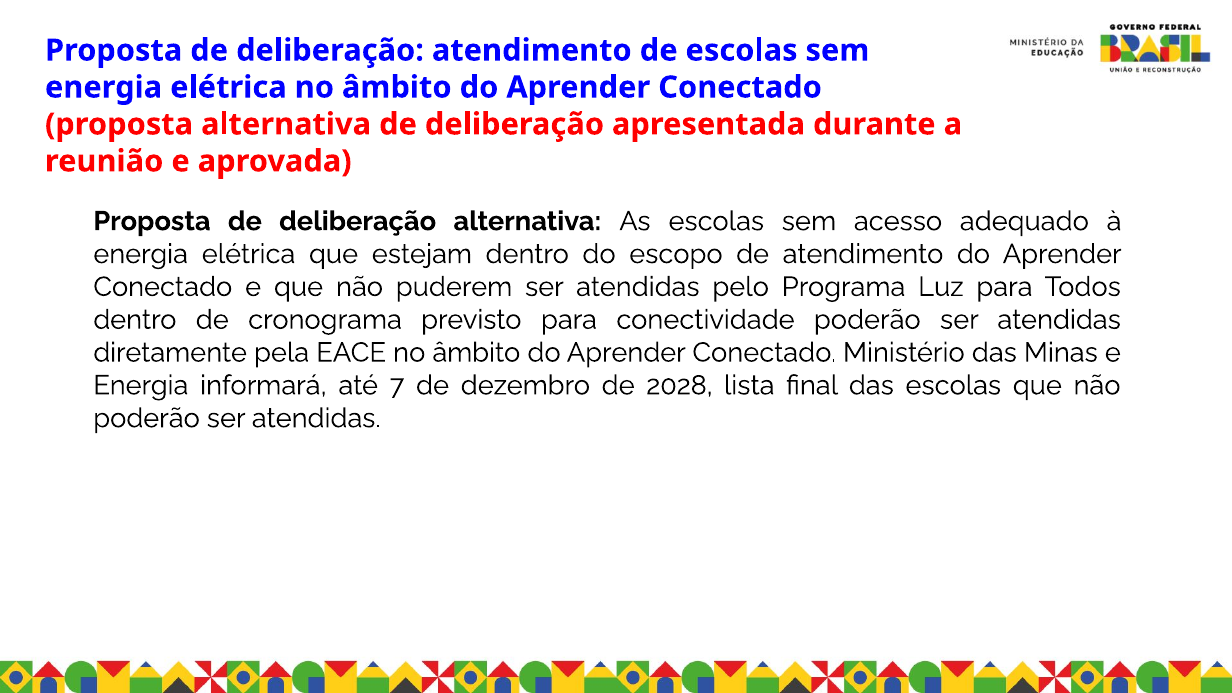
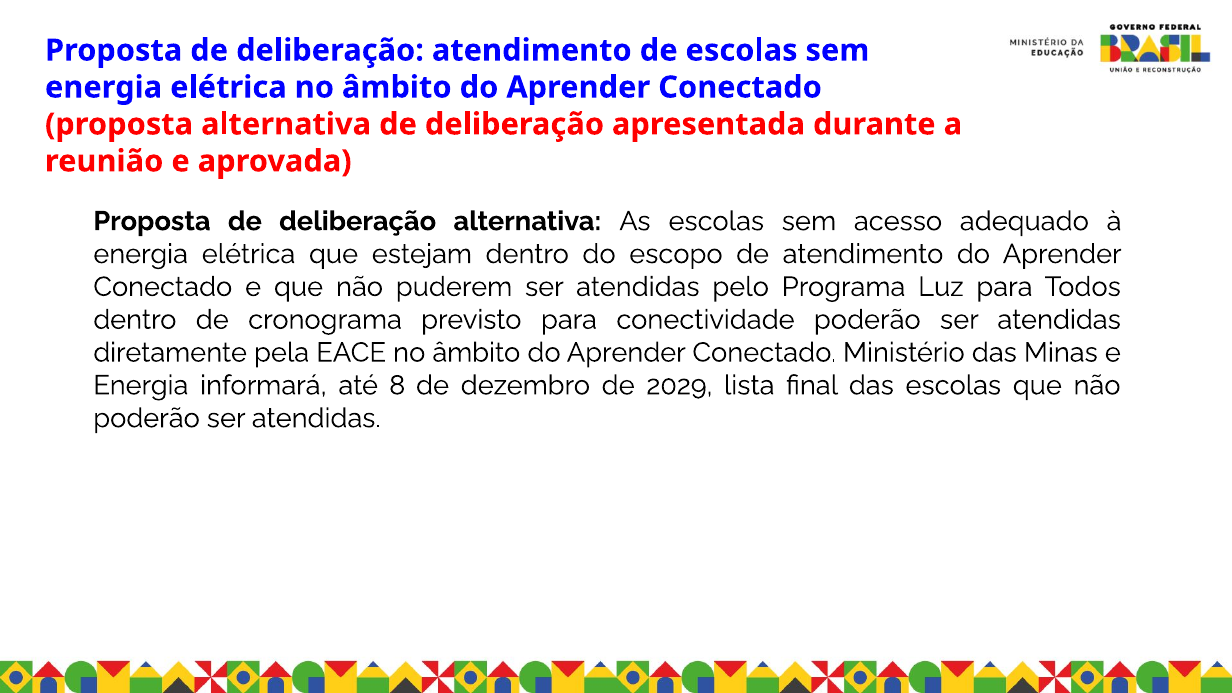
7: 7 -> 8
2028: 2028 -> 2029
